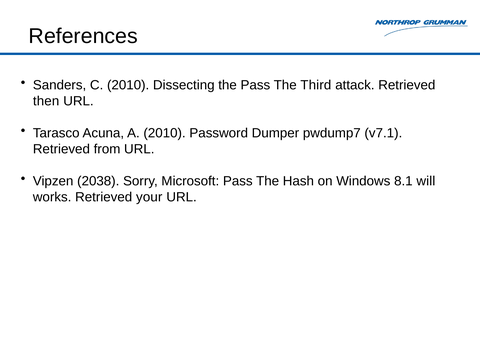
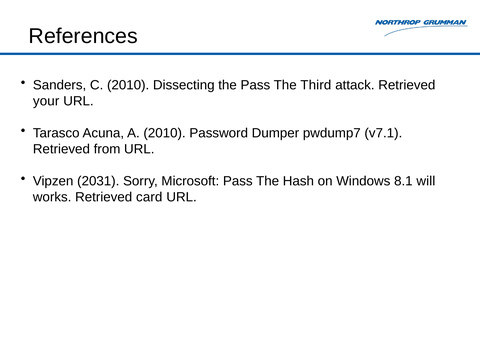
then: then -> your
2038: 2038 -> 2031
your: your -> card
